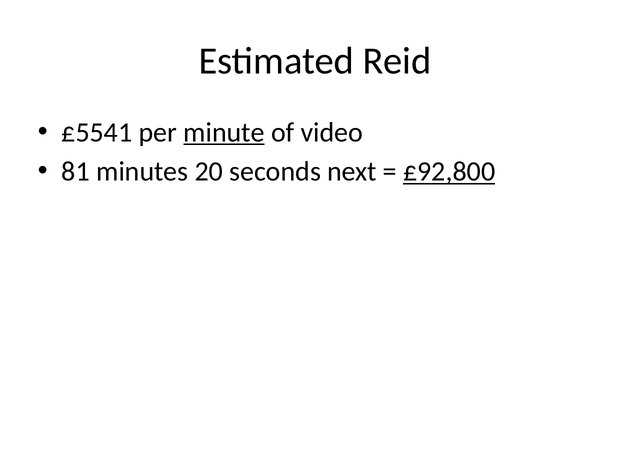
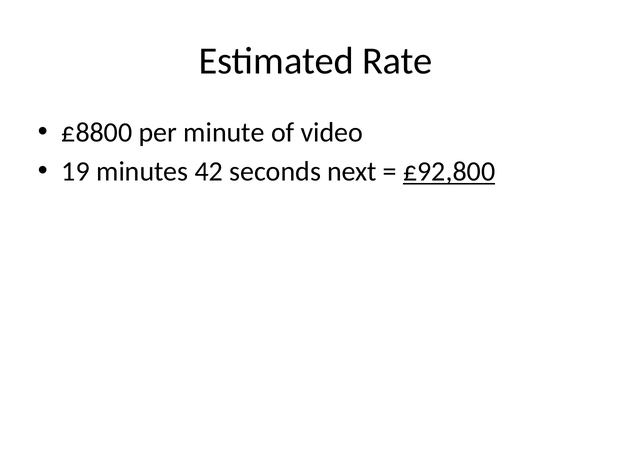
Reid: Reid -> Rate
£5541: £5541 -> £8800
minute underline: present -> none
81: 81 -> 19
20: 20 -> 42
